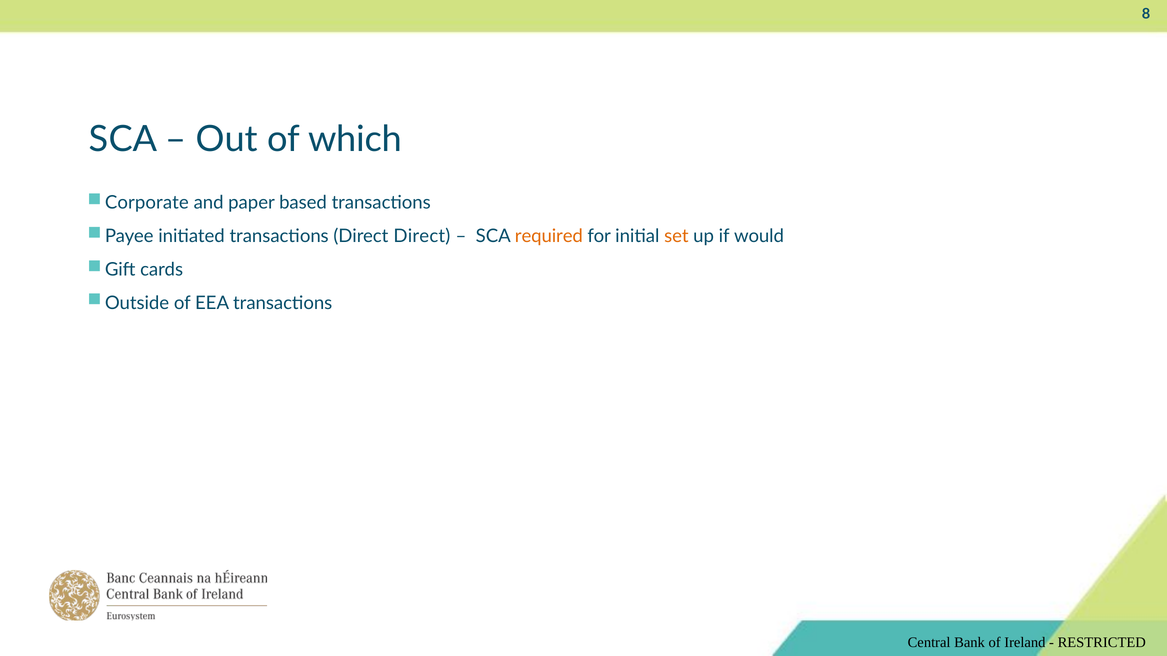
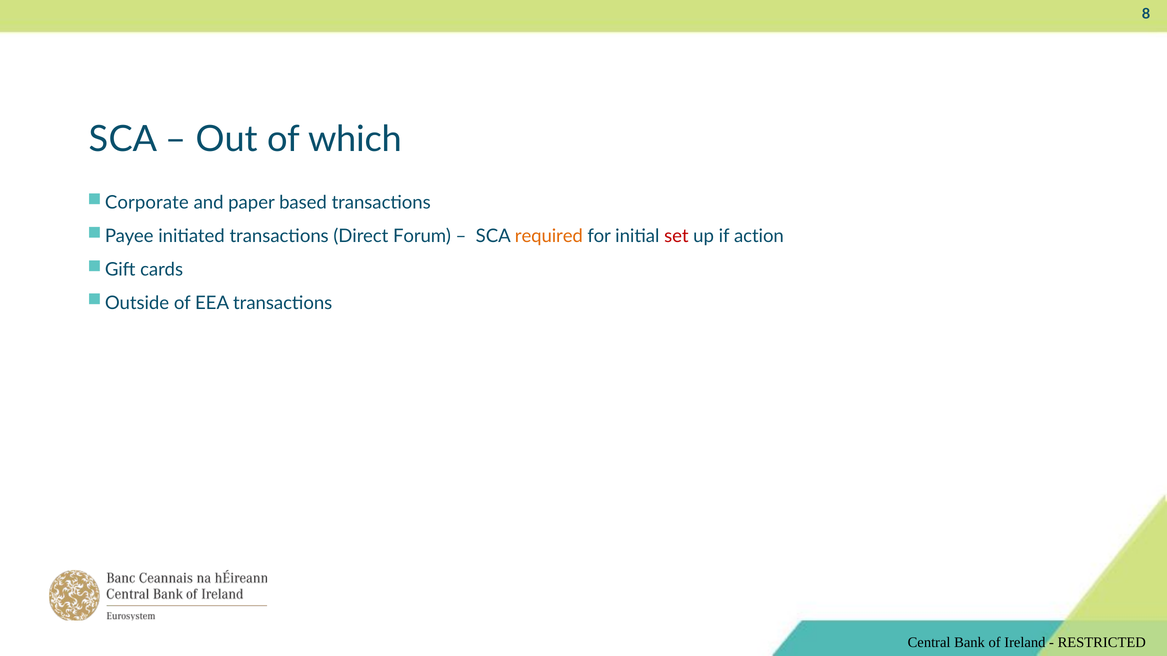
Direct Direct: Direct -> Forum
set colour: orange -> red
would: would -> action
